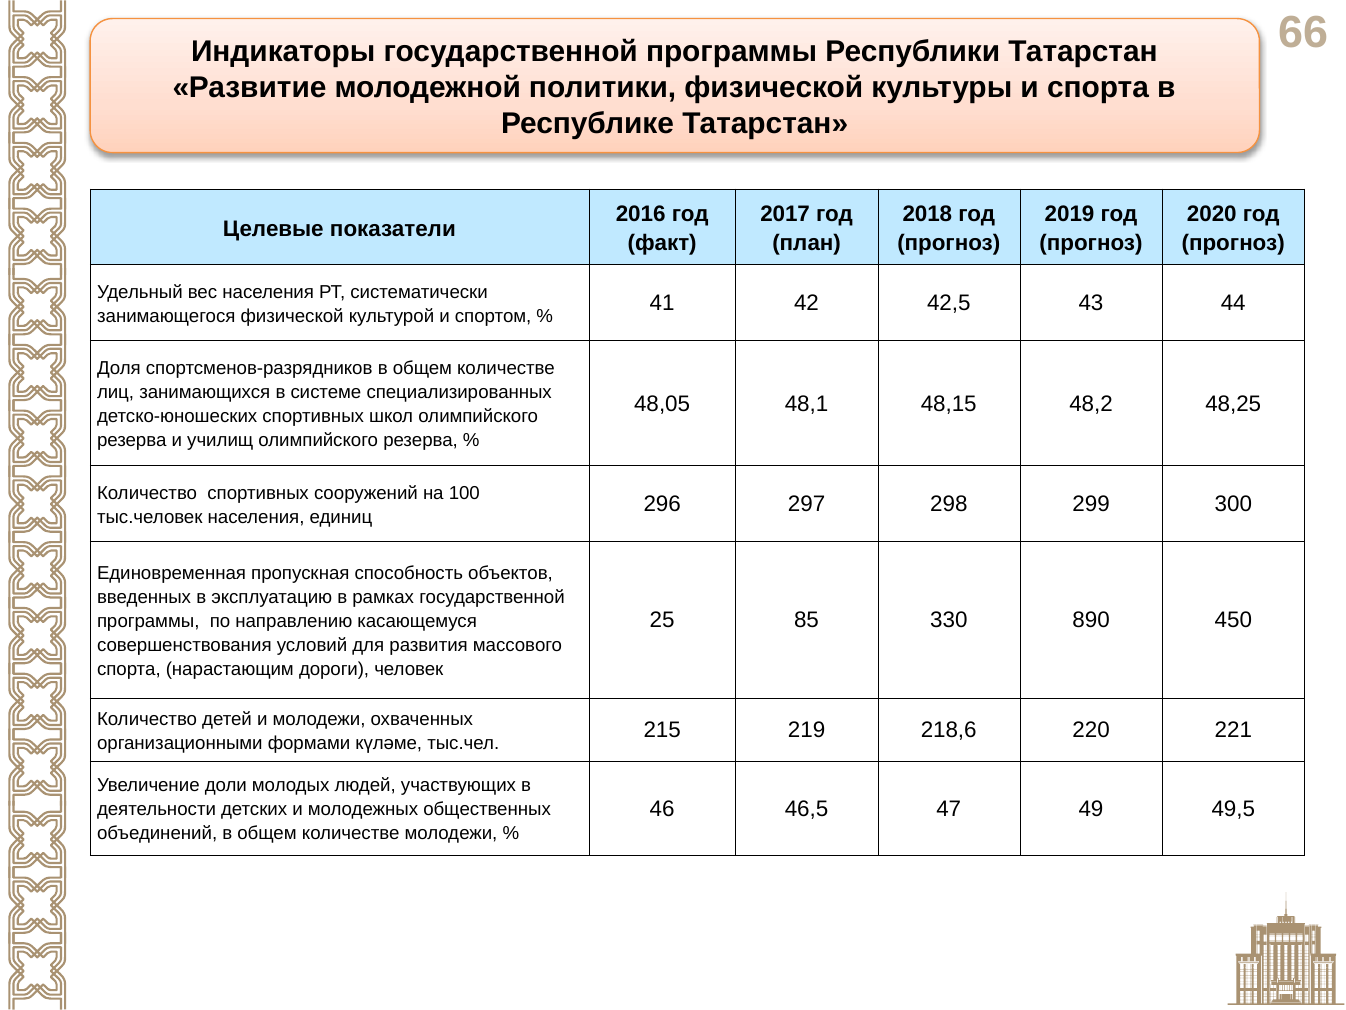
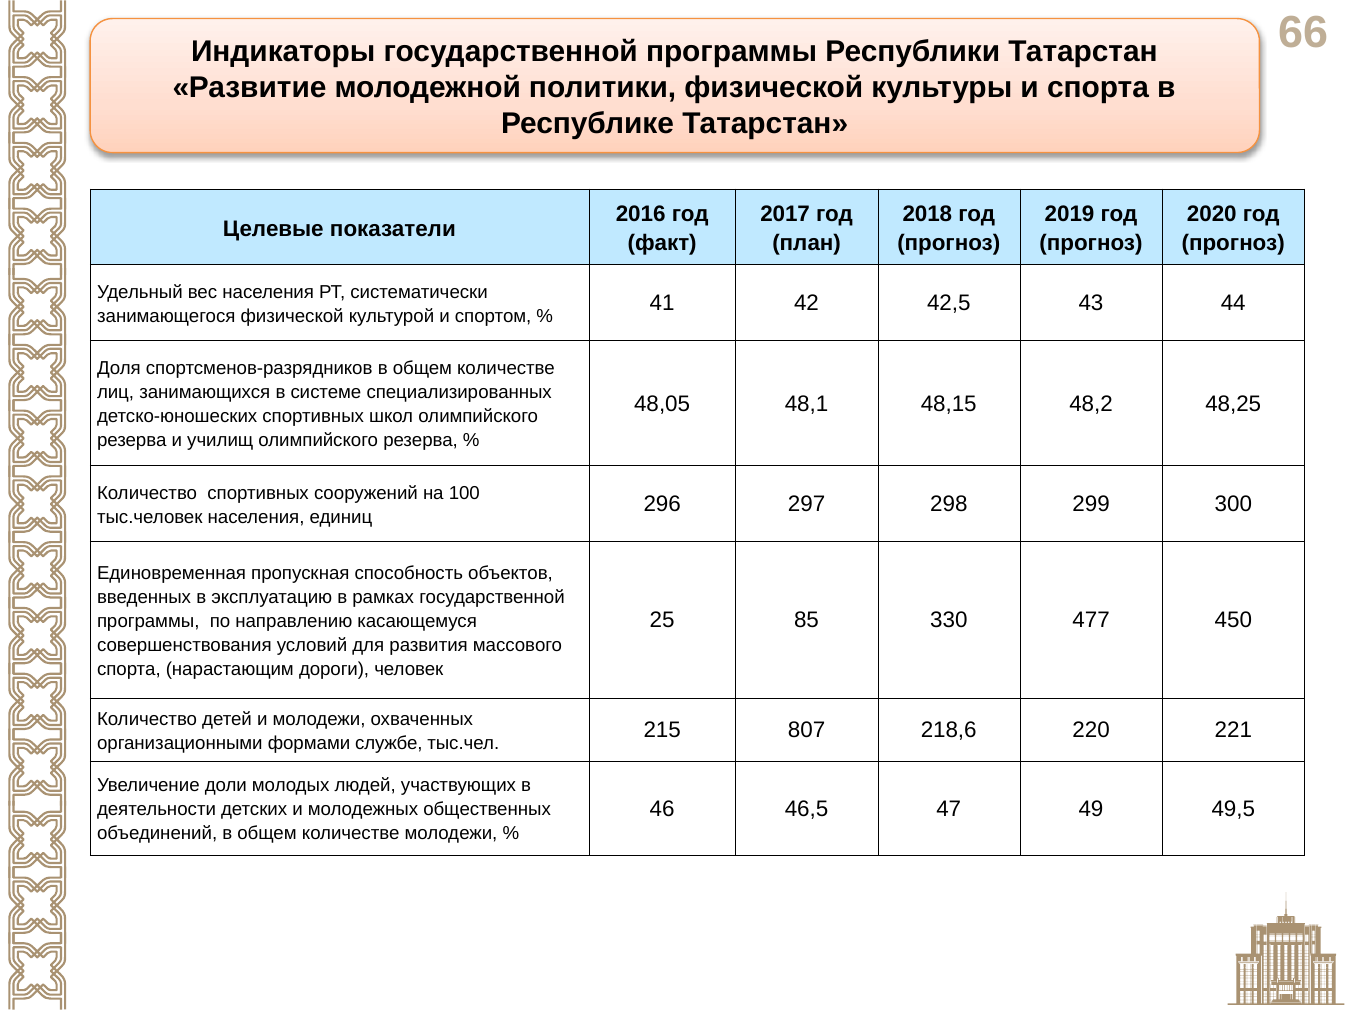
890: 890 -> 477
219: 219 -> 807
күләме: күләме -> службе
